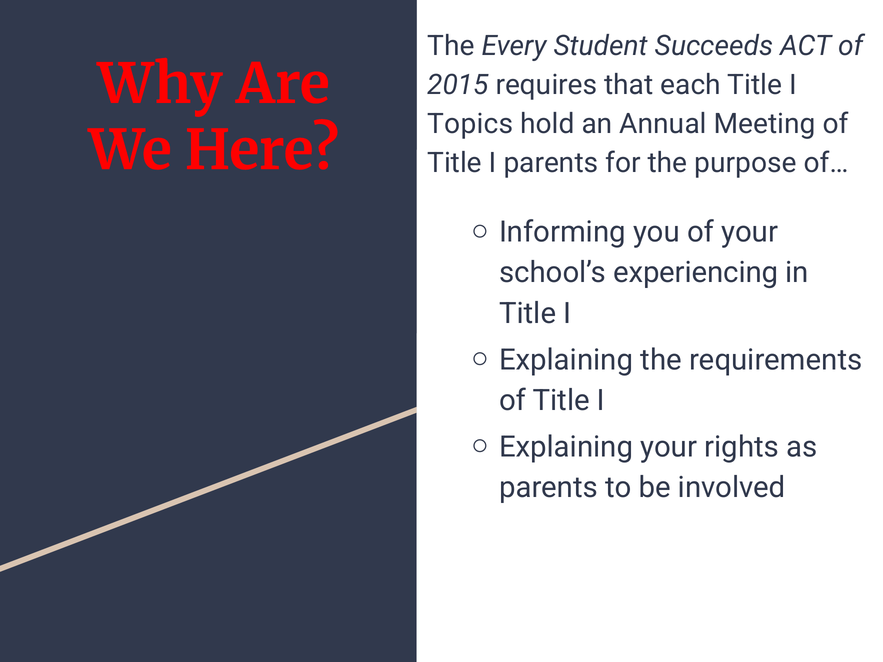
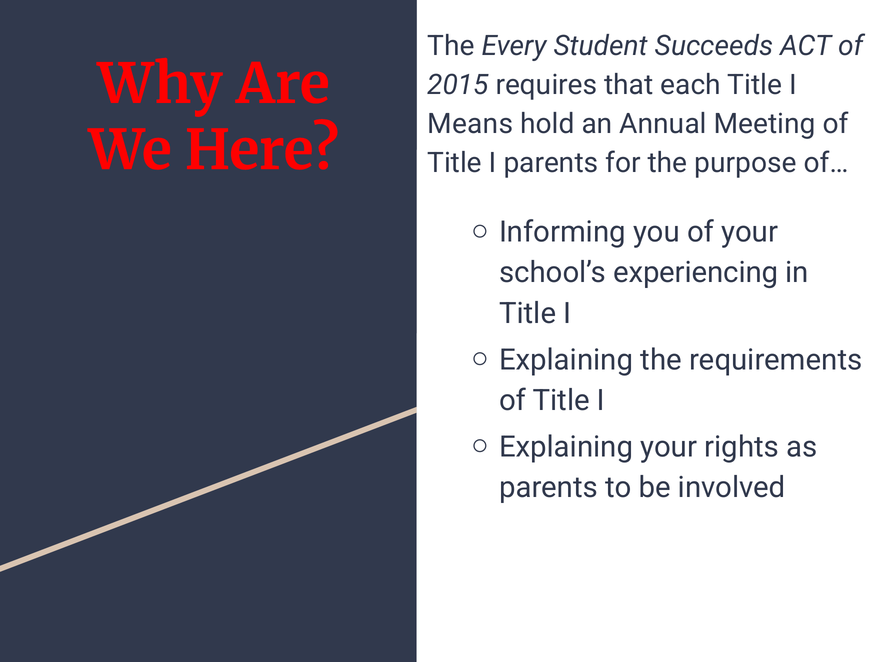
Topics: Topics -> Means
